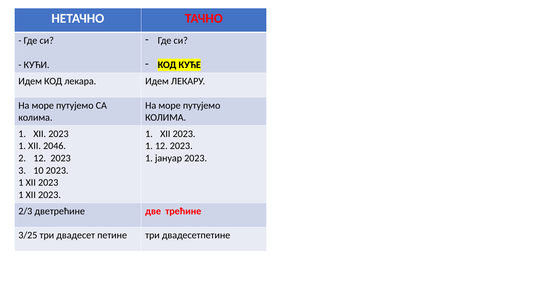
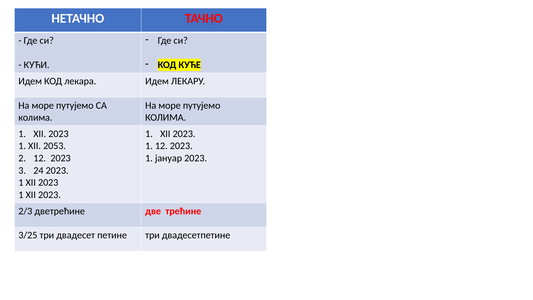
2046: 2046 -> 2053
10: 10 -> 24
